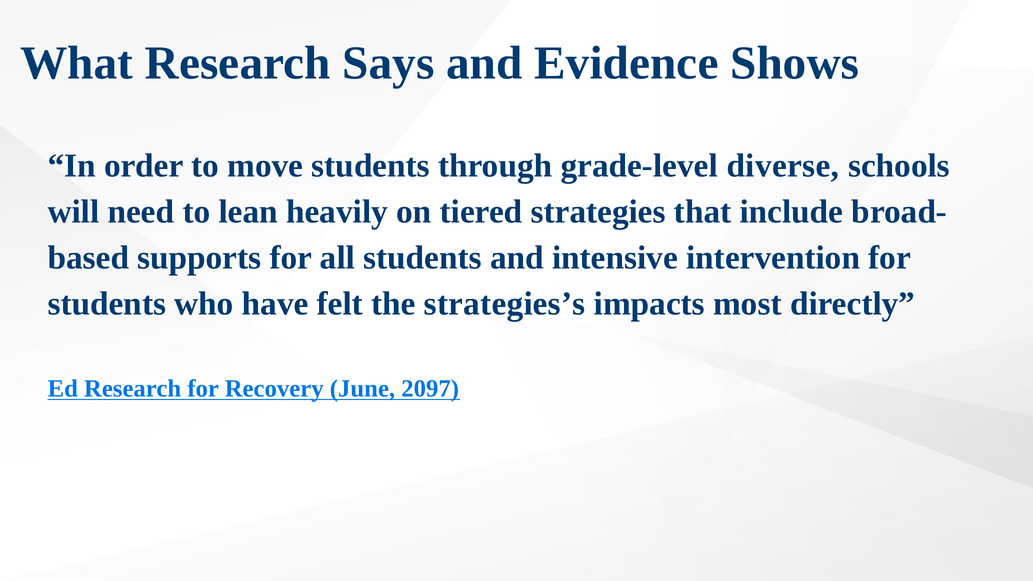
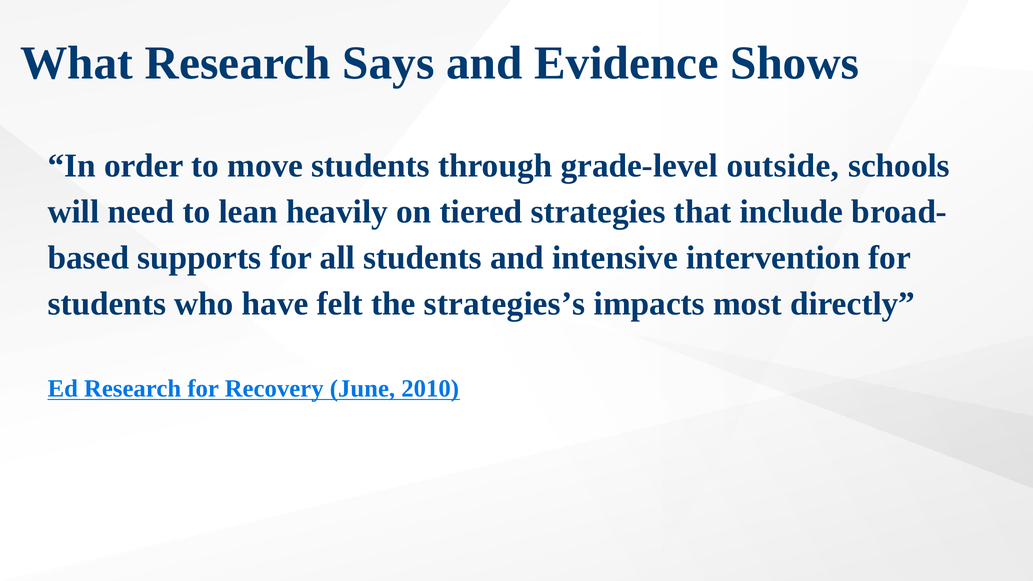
diverse: diverse -> outside
2097: 2097 -> 2010
